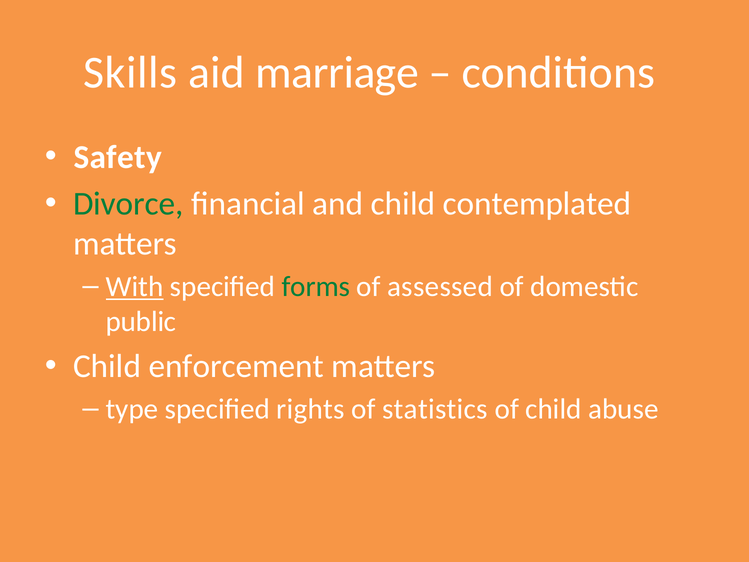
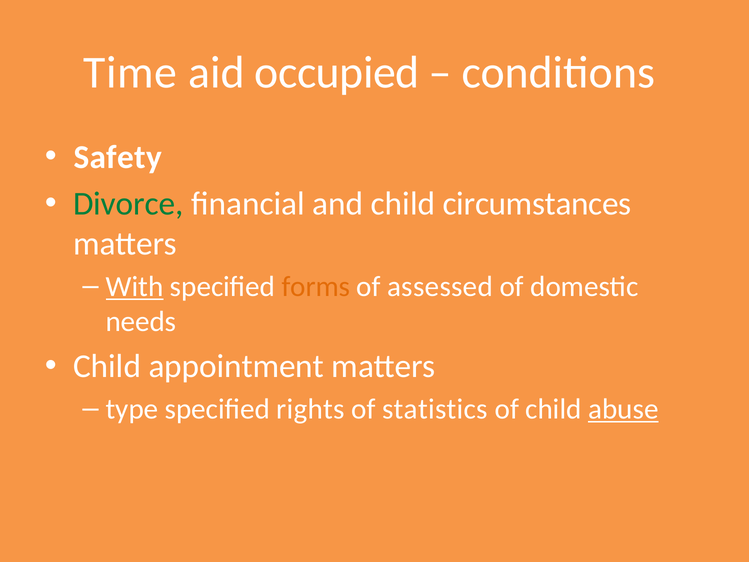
Skills: Skills -> Time
marriage: marriage -> occupied
contemplated: contemplated -> circumstances
forms colour: green -> orange
public: public -> needs
enforcement: enforcement -> appointment
abuse underline: none -> present
